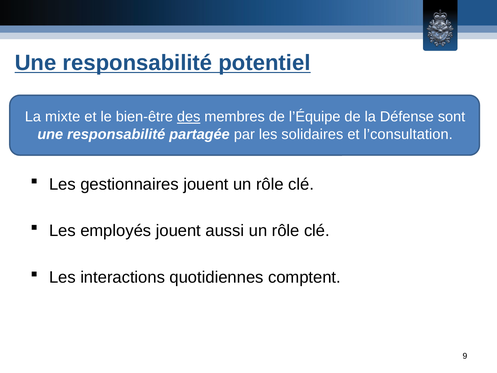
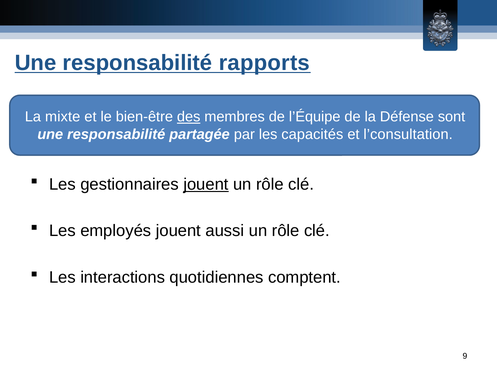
potentiel: potentiel -> rapports
solidaires: solidaires -> capacités
jouent at (206, 184) underline: none -> present
